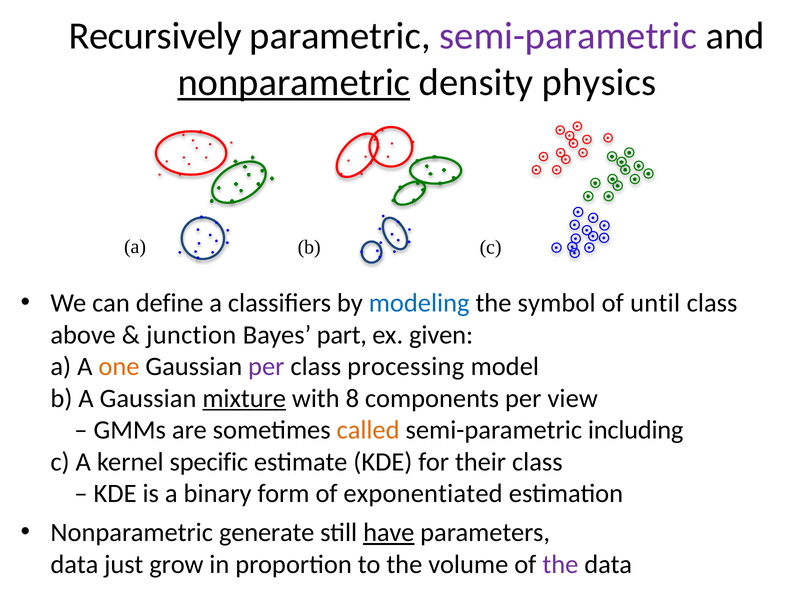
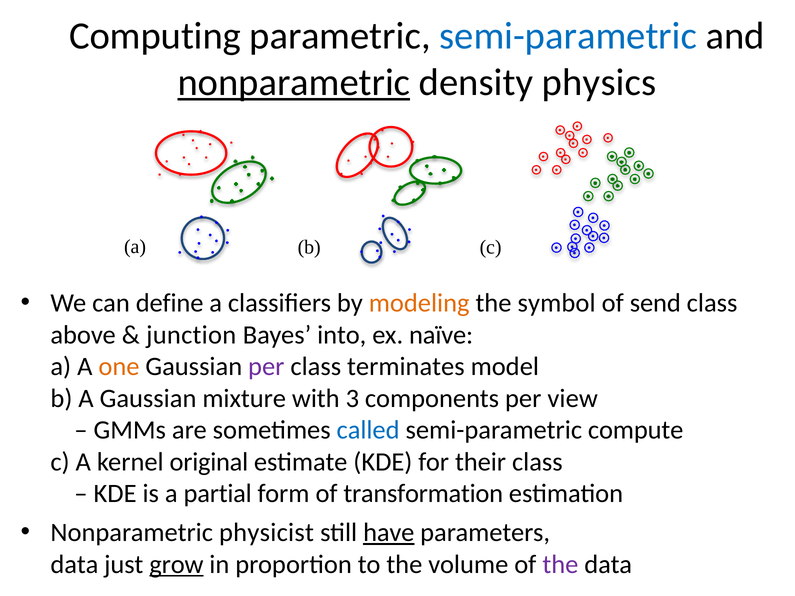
Recursively: Recursively -> Computing
semi-parametric at (568, 36) colour: purple -> blue
modeling colour: blue -> orange
until: until -> send
part: part -> into
given: given -> naïve
processing: processing -> terminates
mixture underline: present -> none
8: 8 -> 3
called colour: orange -> blue
including: including -> compute
specific: specific -> original
binary: binary -> partial
exponentiated: exponentiated -> transformation
generate: generate -> physicist
grow underline: none -> present
